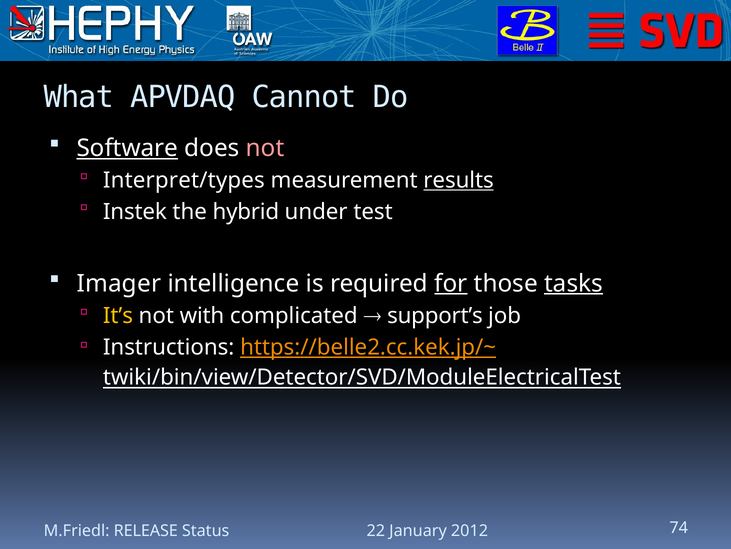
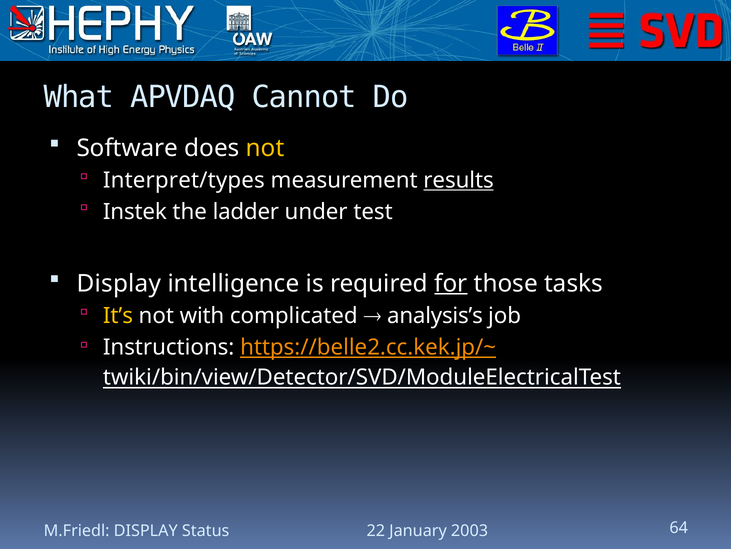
Software underline: present -> none
not at (265, 148) colour: pink -> yellow
hybrid: hybrid -> ladder
Imager at (119, 283): Imager -> Display
tasks underline: present -> none
support’s: support’s -> analysis’s
M.Friedl RELEASE: RELEASE -> DISPLAY
2012: 2012 -> 2003
74: 74 -> 64
